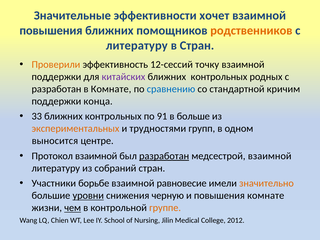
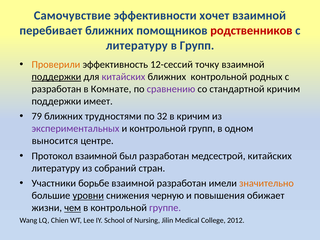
Значительные: Значительные -> Самочувствие
повышения at (51, 30): повышения -> перебивает
родственников colour: orange -> red
в Стран: Стран -> Групп
поддержки at (56, 77) underline: none -> present
контрольных at (219, 77): контрольных -> контрольной
сравнению colour: blue -> purple
конца: конца -> имеет
33: 33 -> 79
контрольных at (113, 116): контрольных -> трудностями
91: 91 -> 32
в больше: больше -> кричим
экспериментальных colour: orange -> purple
и трудностями: трудностями -> контрольной
разработан at (164, 156) underline: present -> none
медсестрой взаимной: взаимной -> китайских
взаимной равновесие: равновесие -> разработан
повышения комнате: комнате -> обижает
группе colour: orange -> purple
